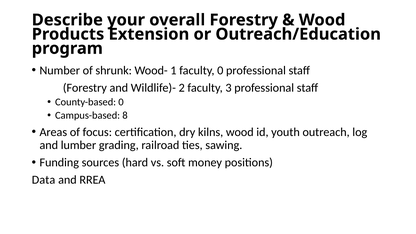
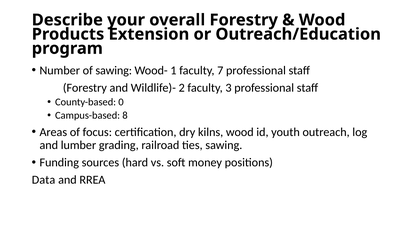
of shrunk: shrunk -> sawing
faculty 0: 0 -> 7
